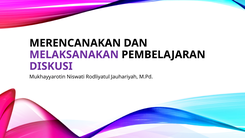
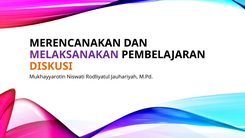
DISKUSI colour: purple -> orange
